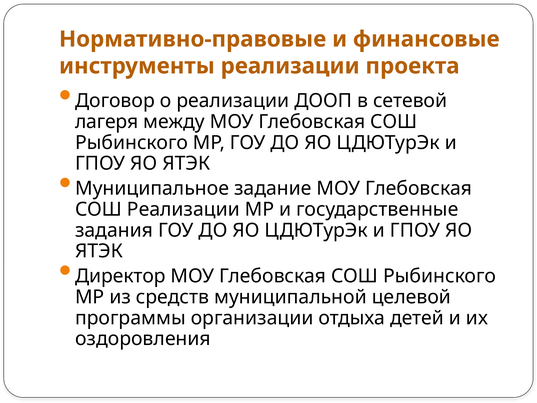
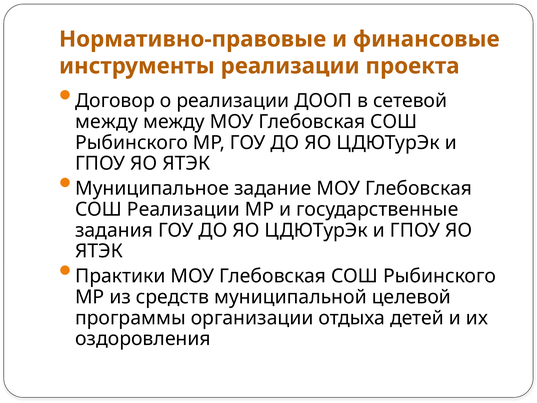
лагеря at (107, 122): лагеря -> между
Директор: Директор -> Практики
